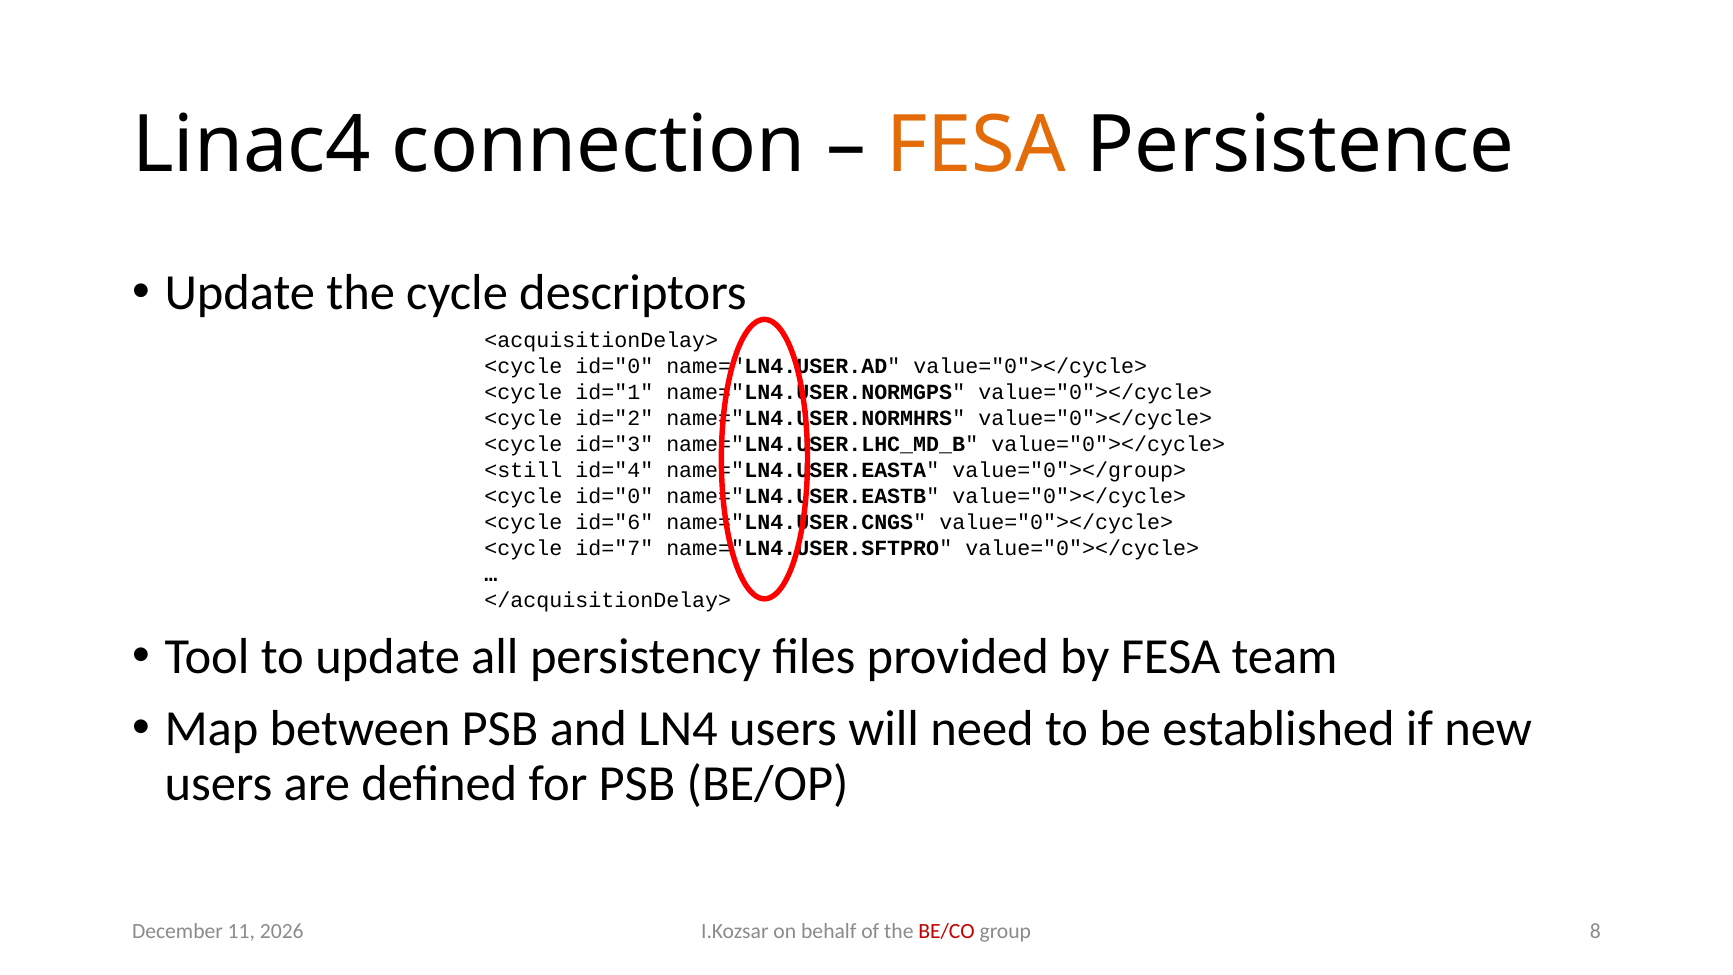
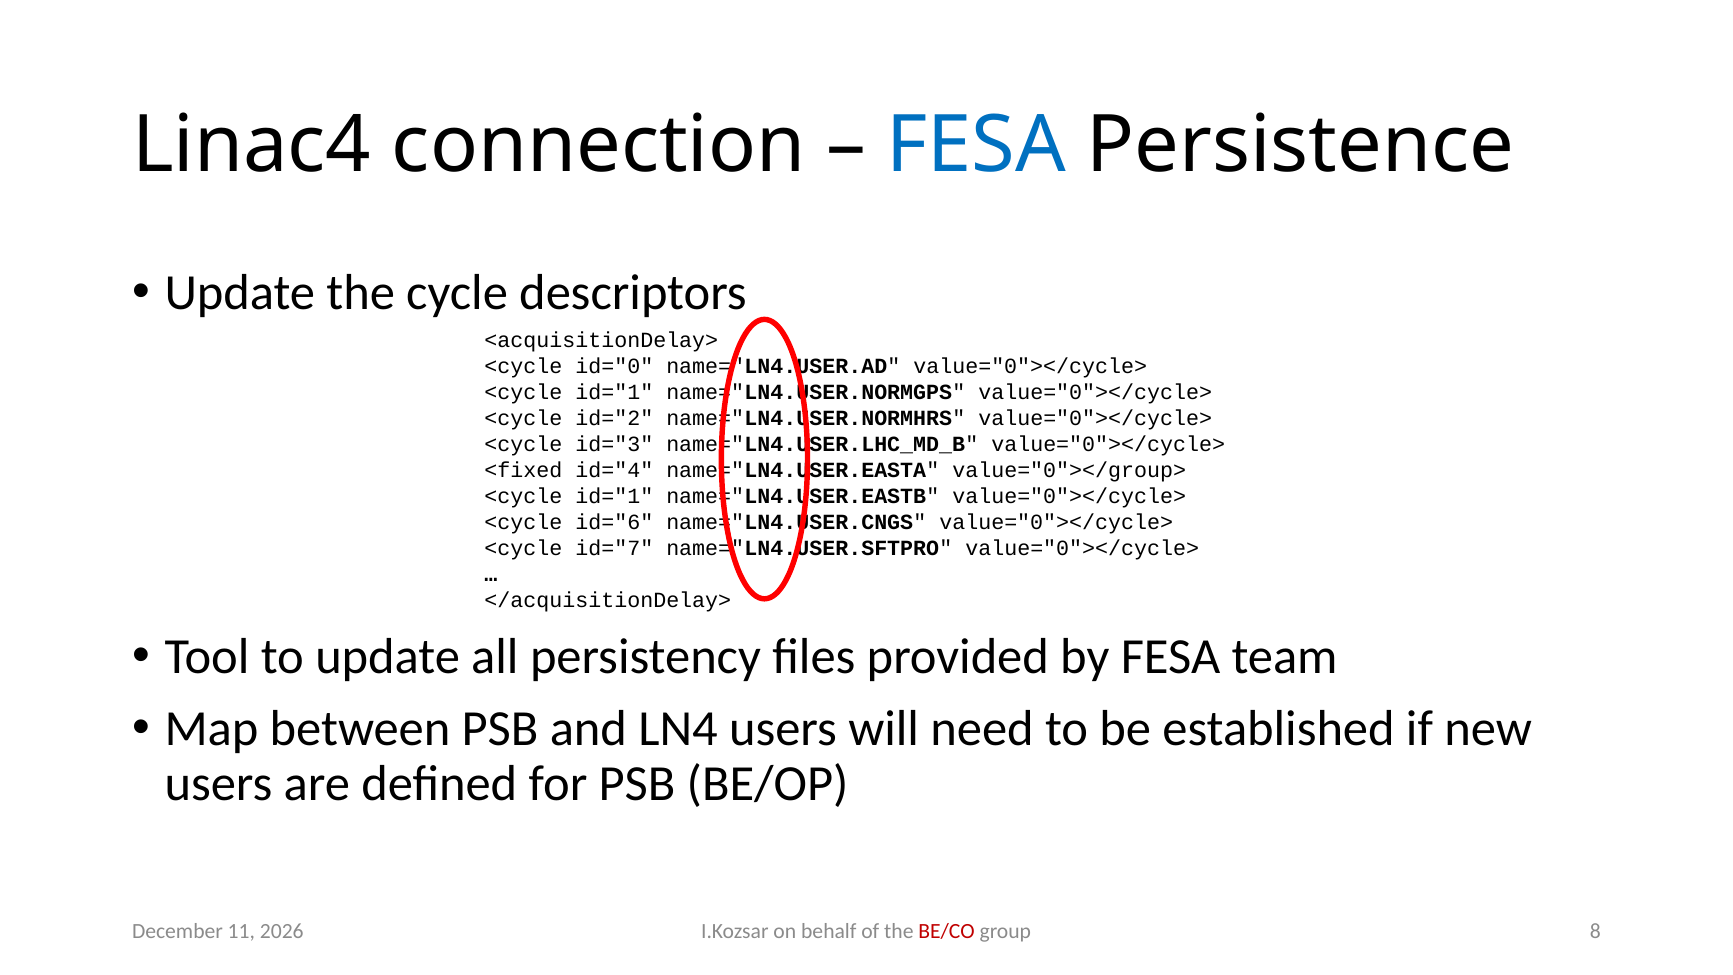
FESA at (976, 146) colour: orange -> blue
<still: <still -> <fixed
id="0 at (614, 496): id="0 -> id="1
